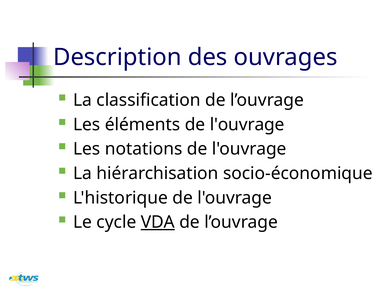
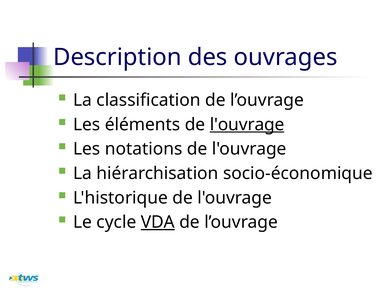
l'ouvrage at (247, 124) underline: none -> present
